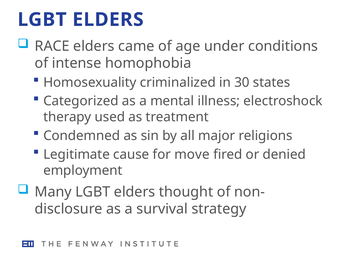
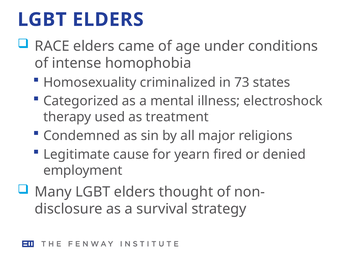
30: 30 -> 73
move: move -> yearn
